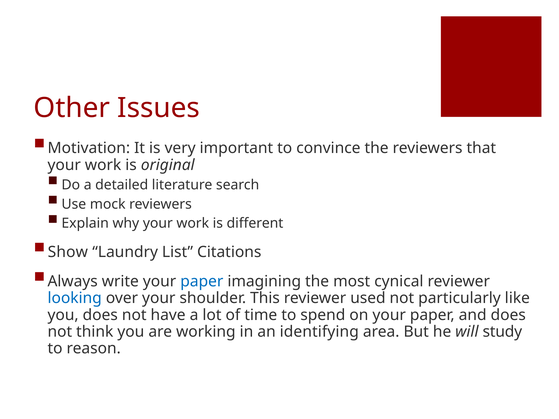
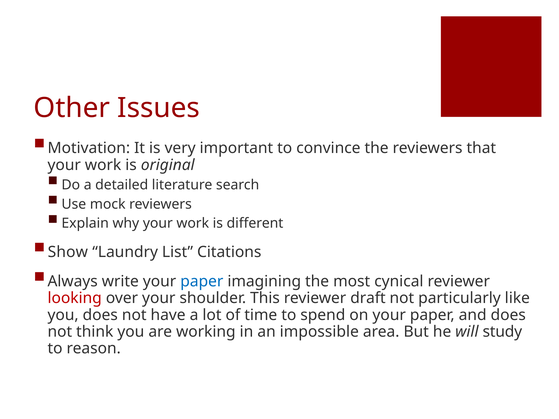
looking colour: blue -> red
used: used -> draft
identifying: identifying -> impossible
